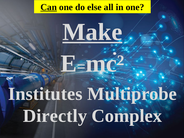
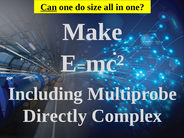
else: else -> size
Make underline: present -> none
Institutes: Institutes -> Including
